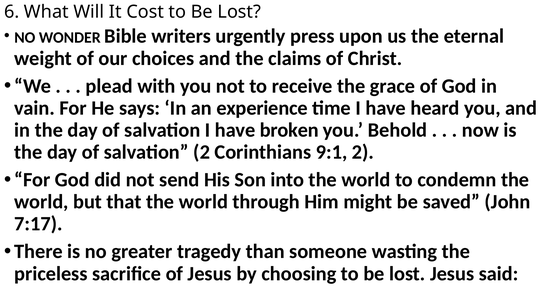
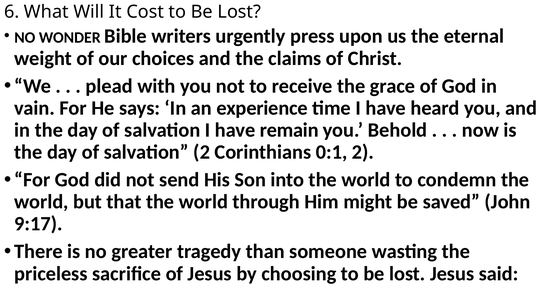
broken: broken -> remain
9:1: 9:1 -> 0:1
7:17: 7:17 -> 9:17
